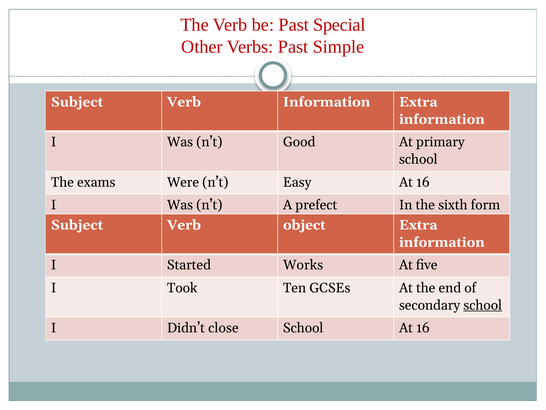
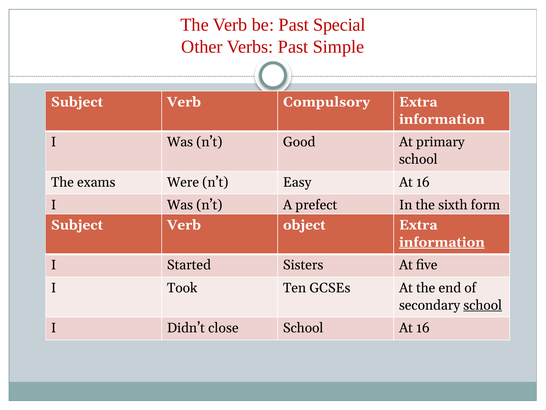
Verb Information: Information -> Compulsory
information at (442, 242) underline: none -> present
Works: Works -> Sisters
